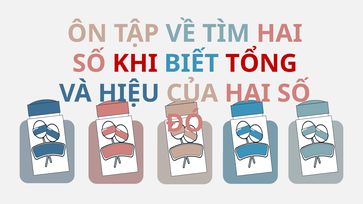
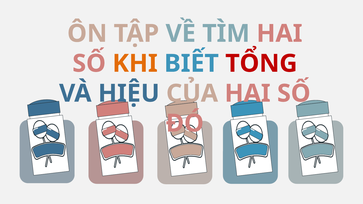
KHI colour: red -> orange
